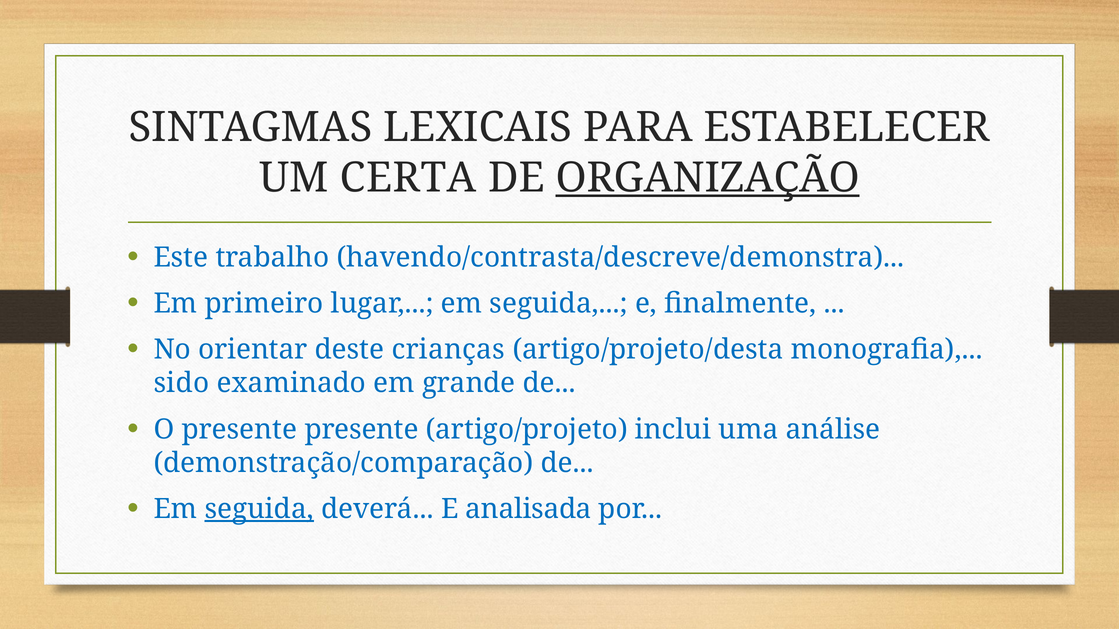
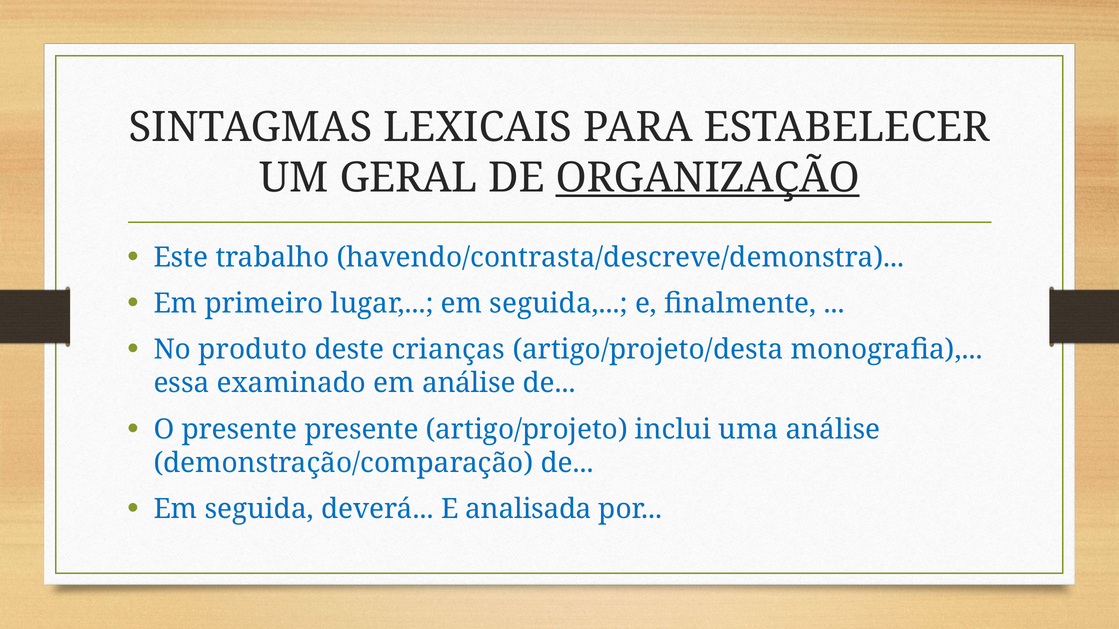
CERTA: CERTA -> GERAL
orientar: orientar -> produto
sido: sido -> essa
em grande: grande -> análise
seguida at (259, 509) underline: present -> none
